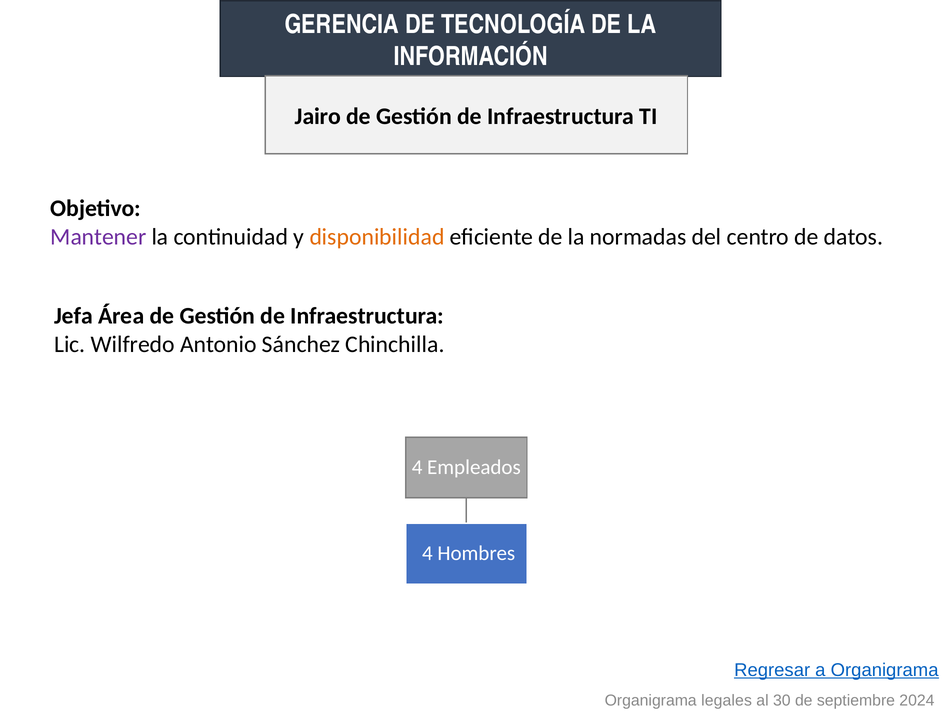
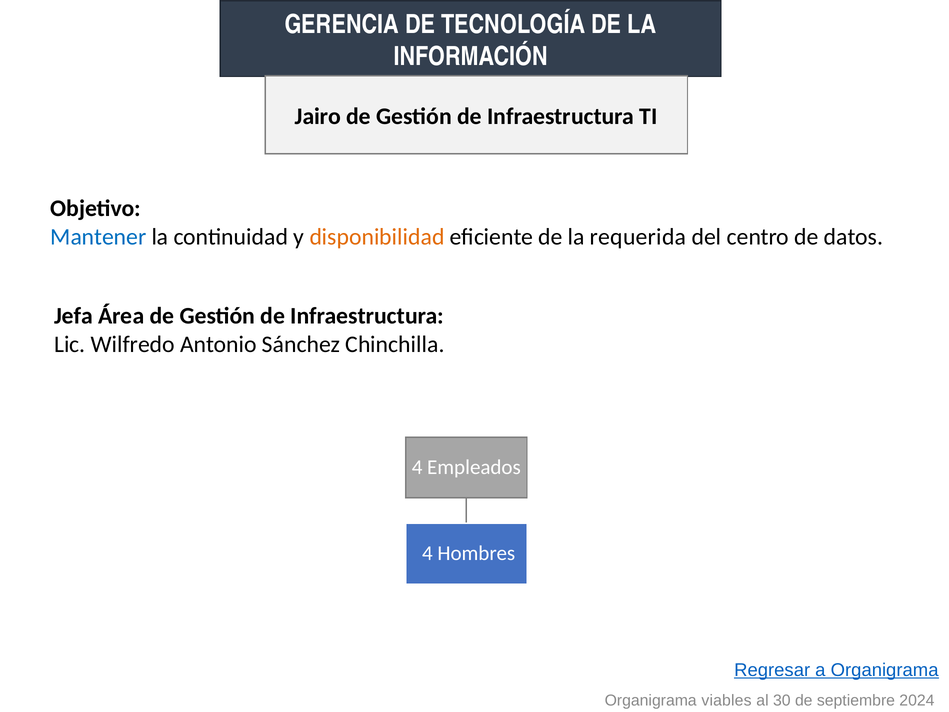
Mantener colour: purple -> blue
normadas: normadas -> requerida
legales: legales -> viables
